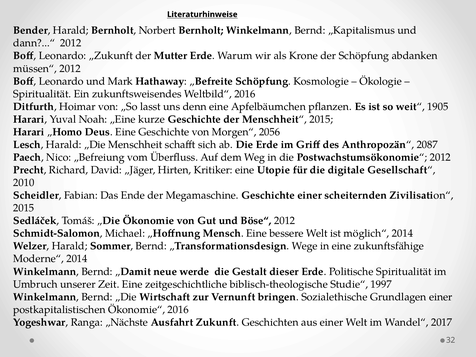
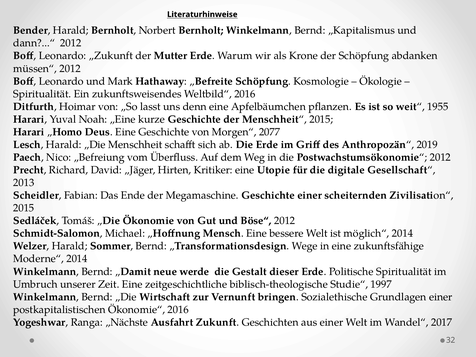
1905: 1905 -> 1955
2056: 2056 -> 2077
2087: 2087 -> 2019
2010: 2010 -> 2013
